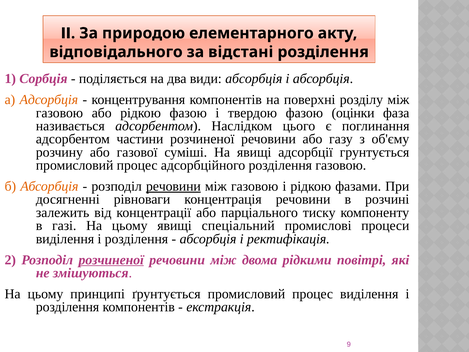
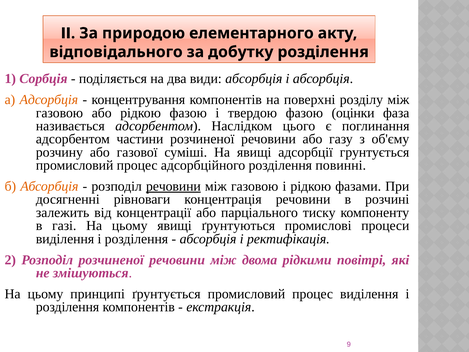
відстані: відстані -> добутку
розділення газовою: газовою -> повинні
спеціальний: спеціальний -> ґрунтуються
розчиненої at (111, 260) underline: present -> none
